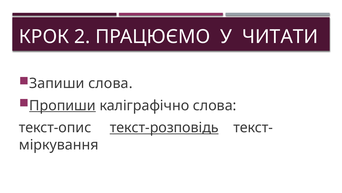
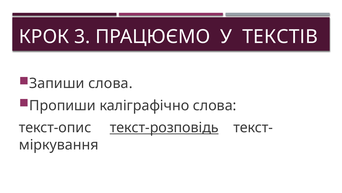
2: 2 -> 3
ЧИТАТИ: ЧИТАТИ -> ТЕКСТІВ
Пропиши underline: present -> none
